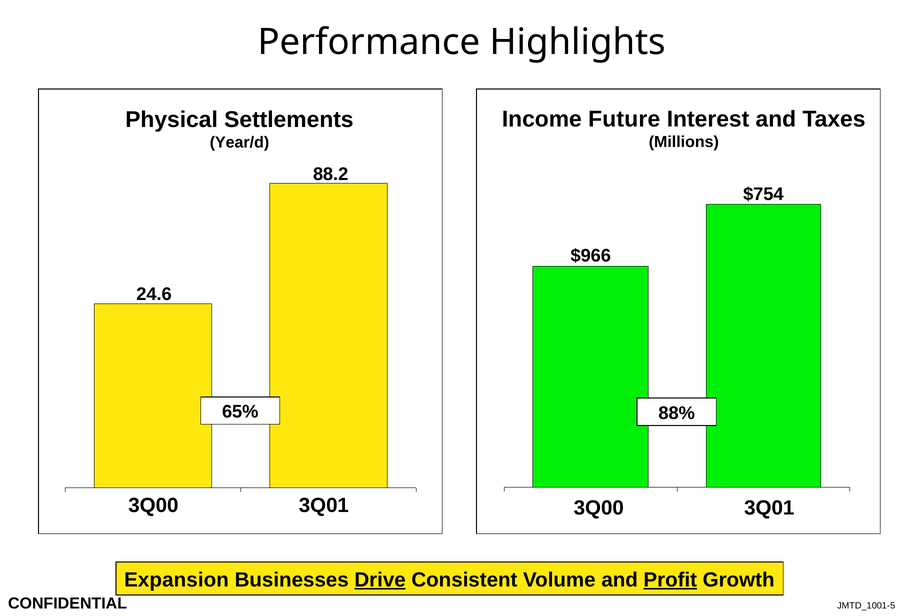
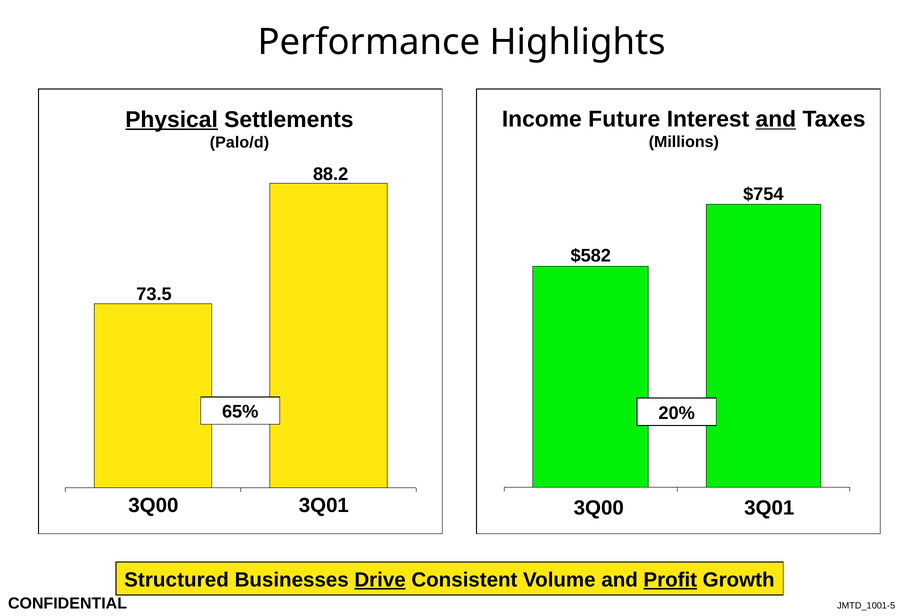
and at (776, 119) underline: none -> present
Physical underline: none -> present
Year/d: Year/d -> Palo/d
$966: $966 -> $582
24.6: 24.6 -> 73.5
88%: 88% -> 20%
Expansion: Expansion -> Structured
